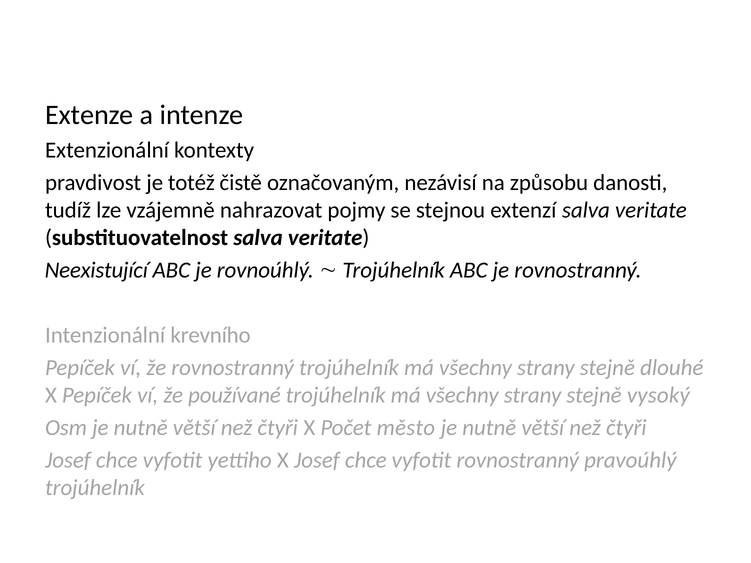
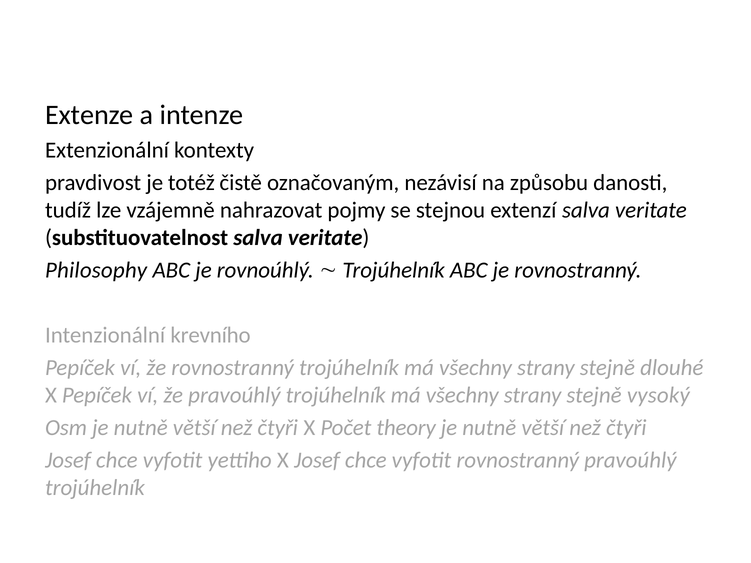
Neexistující: Neexistující -> Philosophy
že používané: používané -> pravoúhlý
město: město -> theory
